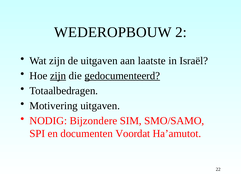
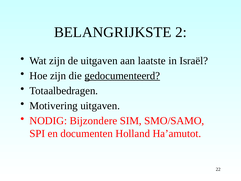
WEDEROPBOUW: WEDEROPBOUW -> BELANGRIJKSTE
zijn at (58, 76) underline: present -> none
Voordat: Voordat -> Holland
